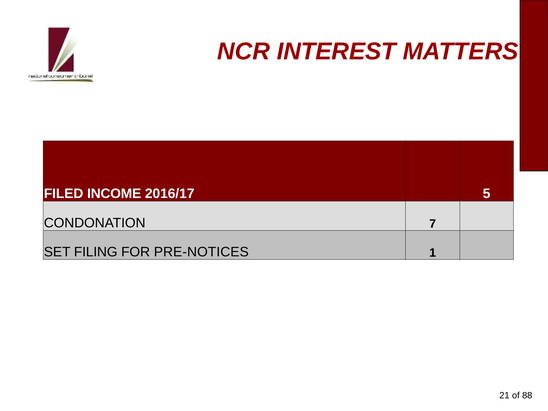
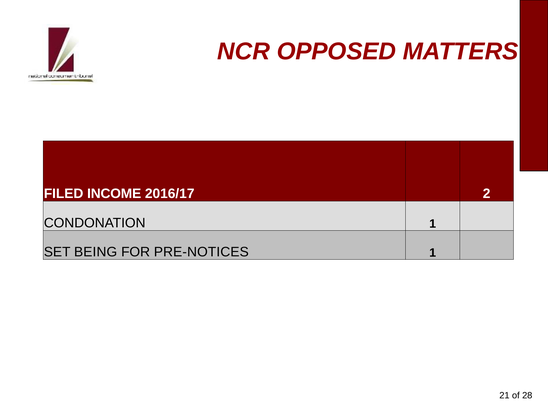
INTEREST: INTEREST -> OPPOSED
5: 5 -> 2
CONDONATION 7: 7 -> 1
FILING: FILING -> BEING
88: 88 -> 28
